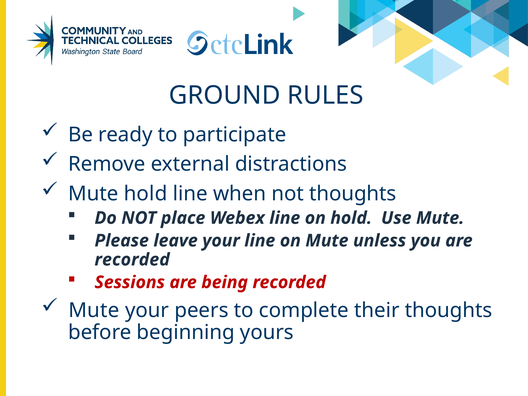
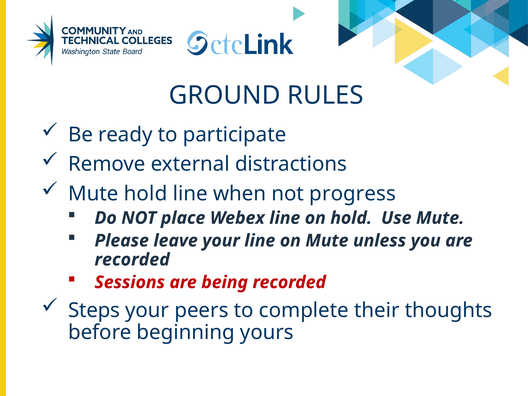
not thoughts: thoughts -> progress
Mute at (94, 310): Mute -> Steps
